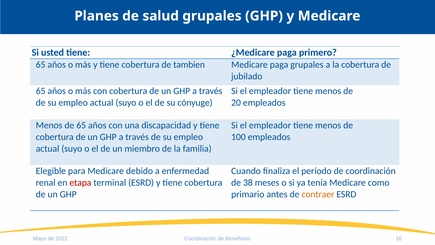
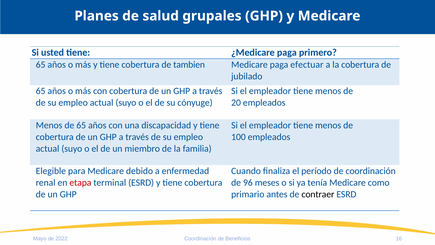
paga grupales: grupales -> efectuar
38: 38 -> 96
contraer colour: orange -> black
